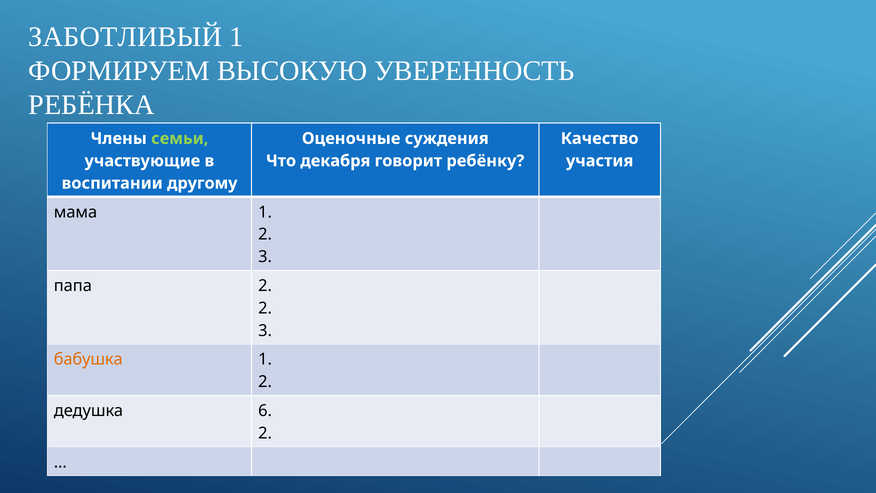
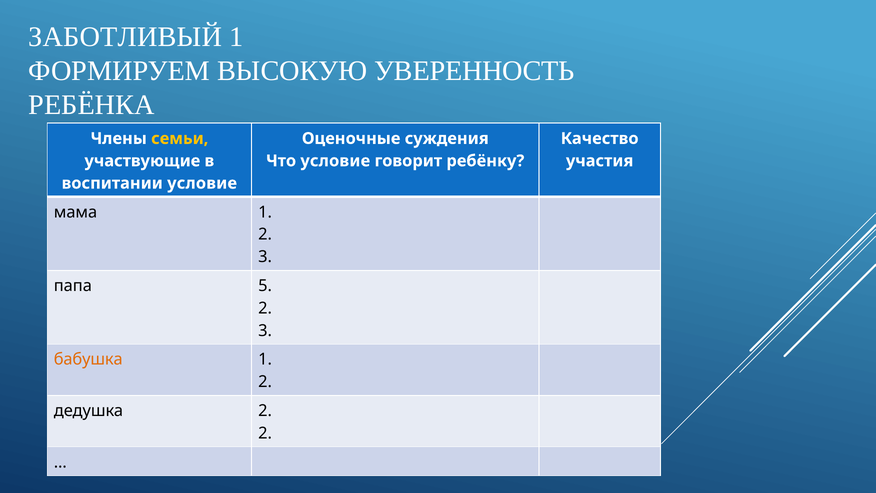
семьи colour: light green -> yellow
Что декабря: декабря -> условие
воспитании другому: другому -> условие
папа 2: 2 -> 5
дедушка 6: 6 -> 2
